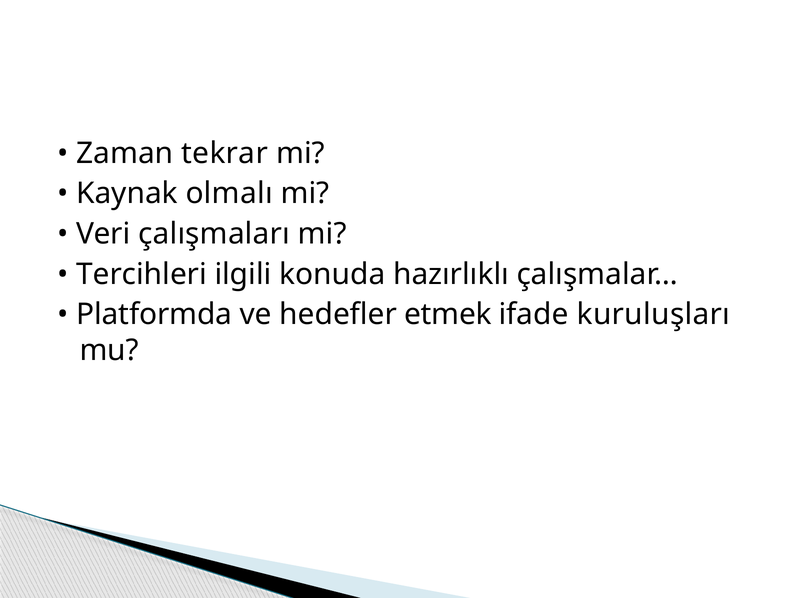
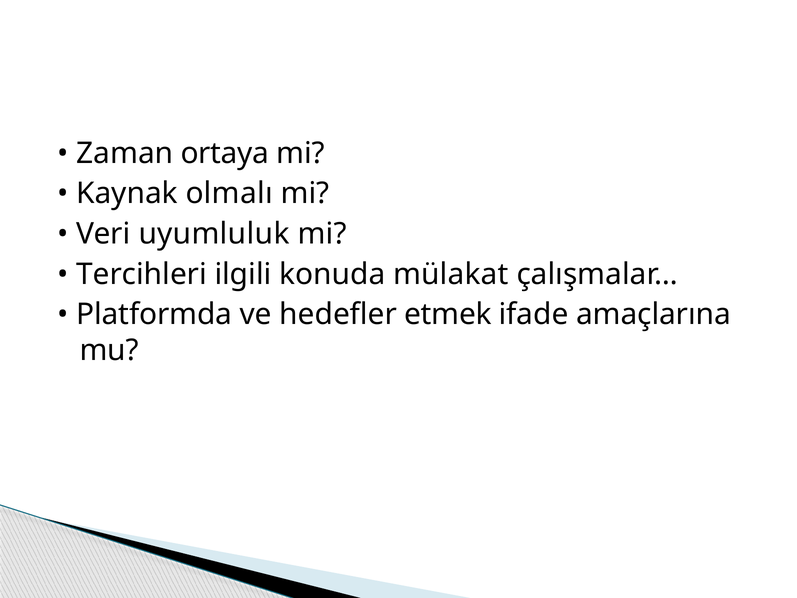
tekrar: tekrar -> ortaya
çalışmaları: çalışmaları -> uyumluluk
hazırlıklı: hazırlıklı -> mülakat
kuruluşları: kuruluşları -> amaçlarına
